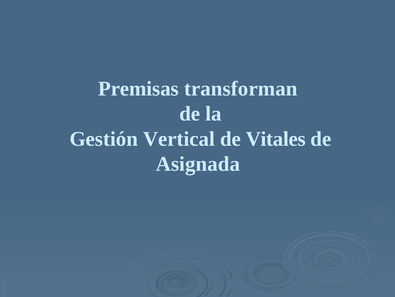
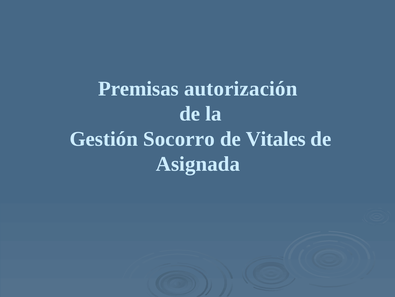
transforman: transforman -> autorización
Vertical: Vertical -> Socorro
